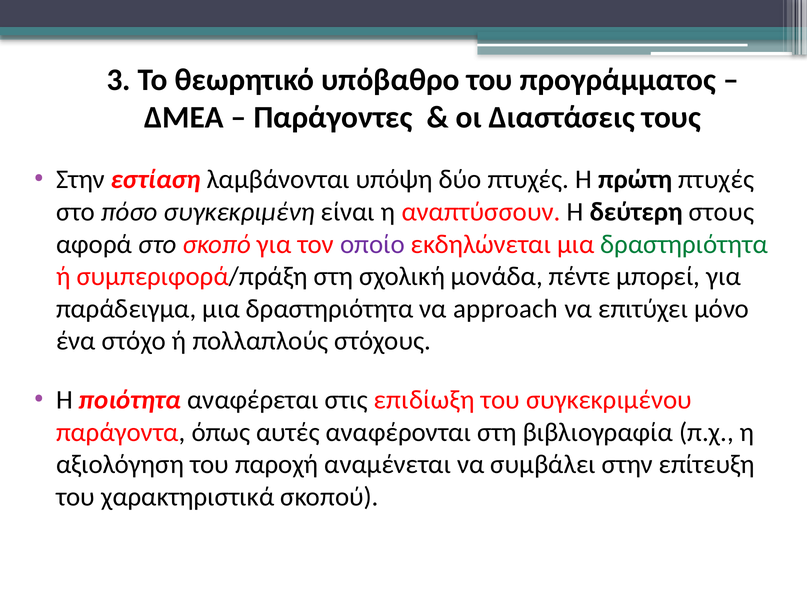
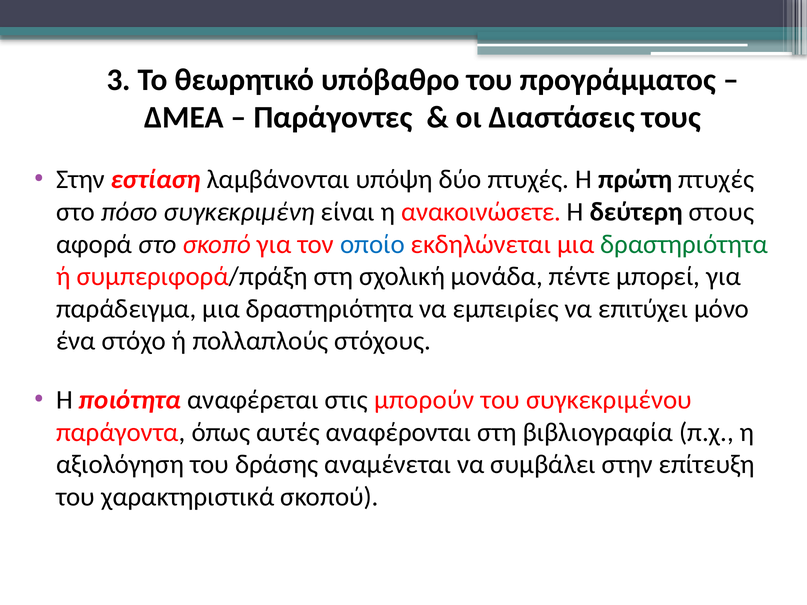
αναπτύσσουν: αναπτύσσουν -> ανακοινώσετε
οποίο colour: purple -> blue
approach: approach -> εμπειρίες
επιδίωξη: επιδίωξη -> μπορούν
παροχή: παροχή -> δράσης
